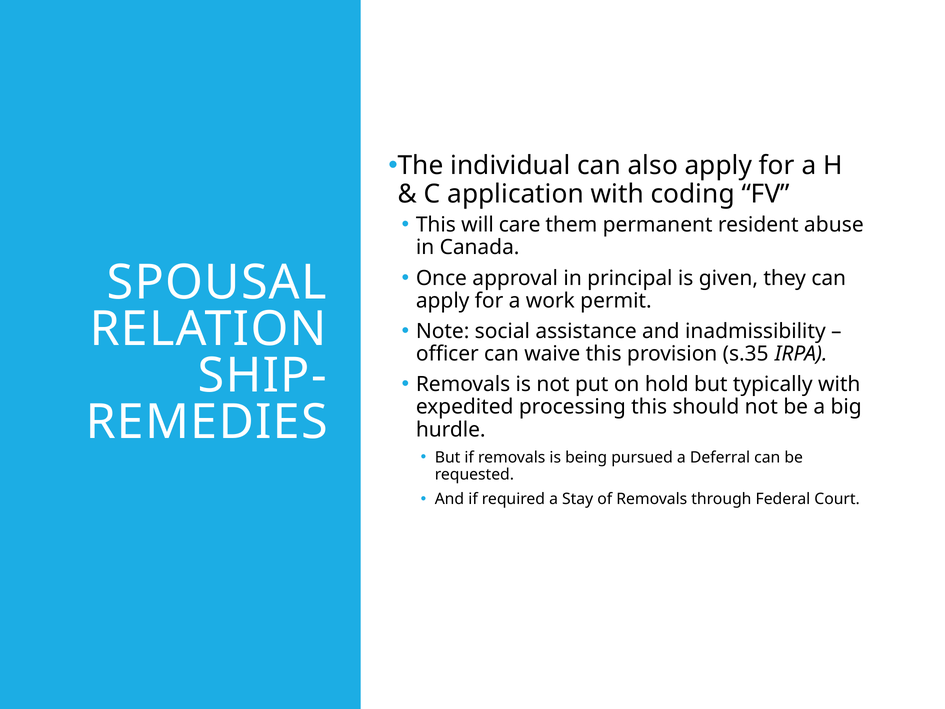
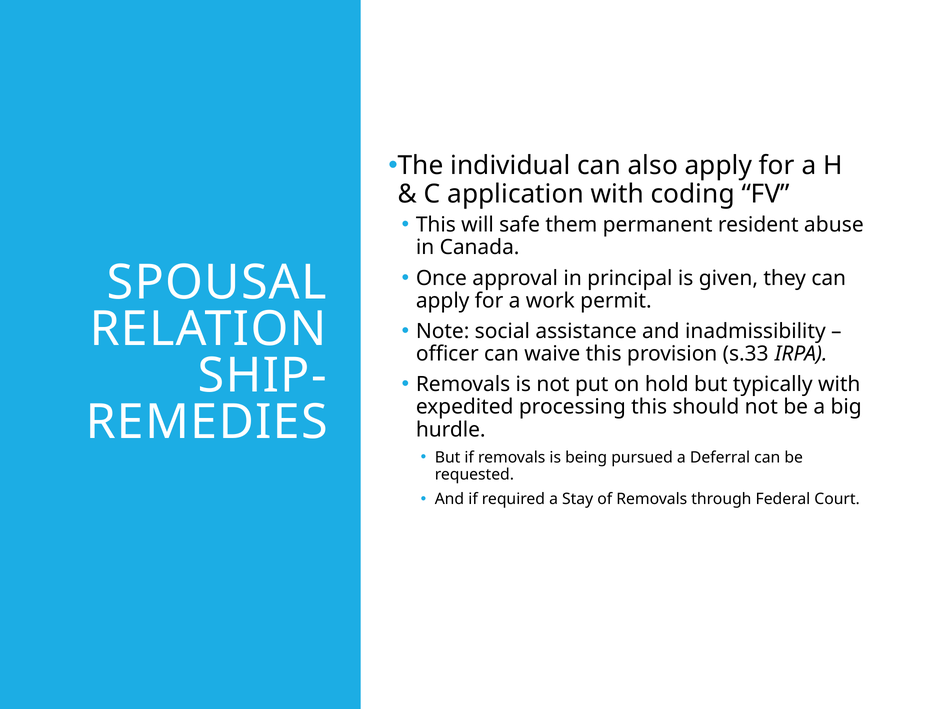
care: care -> safe
s.35: s.35 -> s.33
